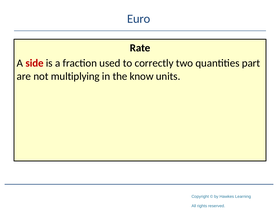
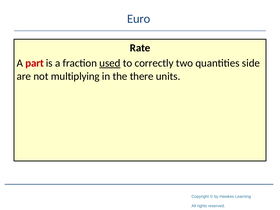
side: side -> part
used underline: none -> present
part: part -> side
know: know -> there
